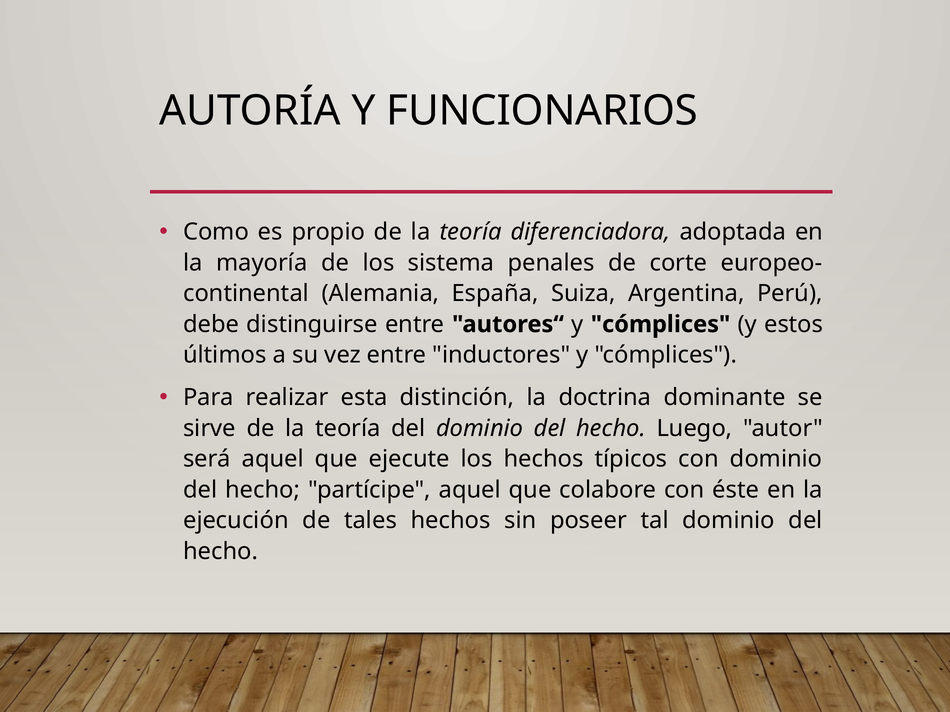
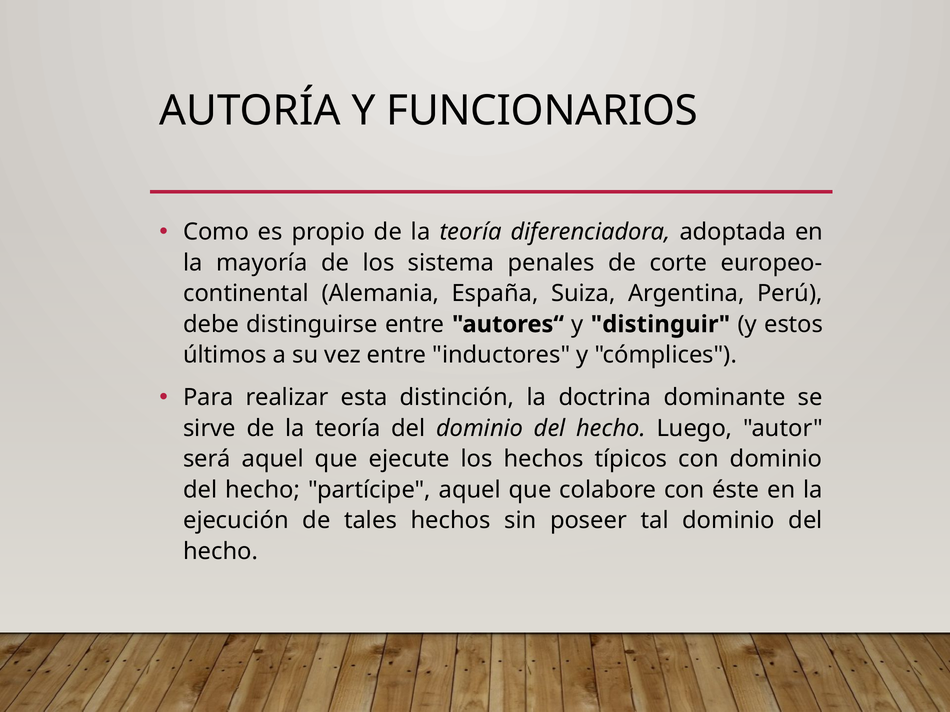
autores“ y cómplices: cómplices -> distinguir
